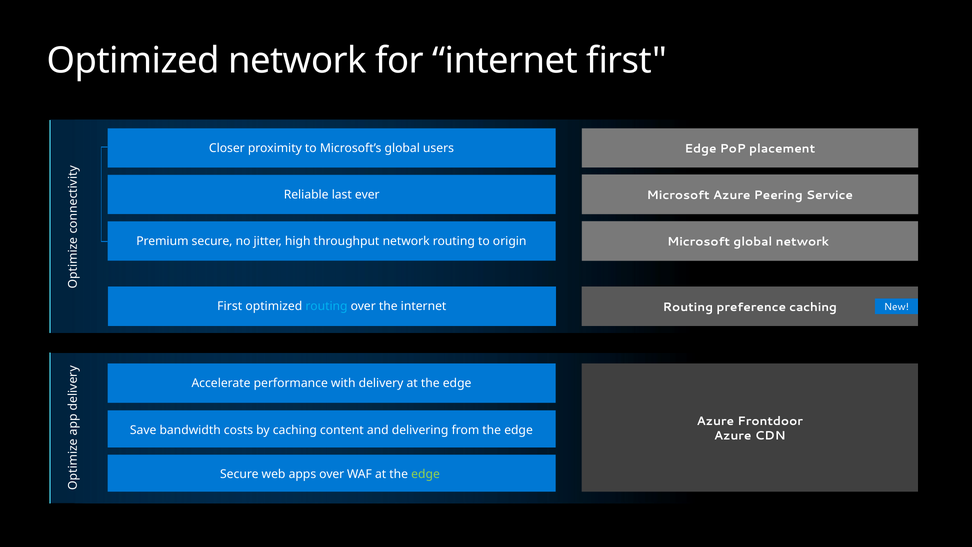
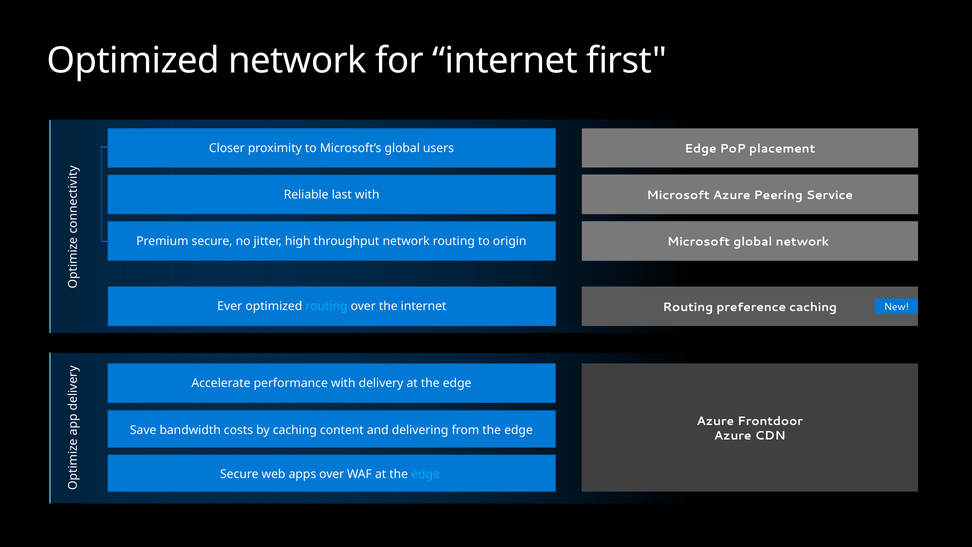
last ever: ever -> with
First at (230, 306): First -> Ever
edge at (426, 474) colour: light green -> light blue
